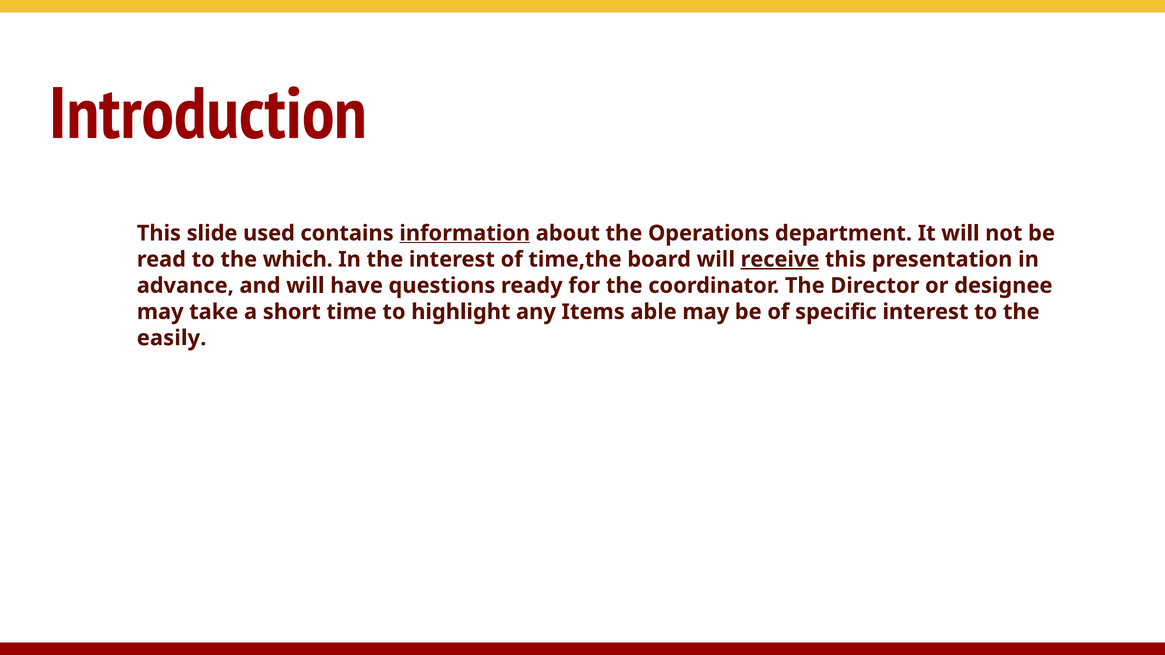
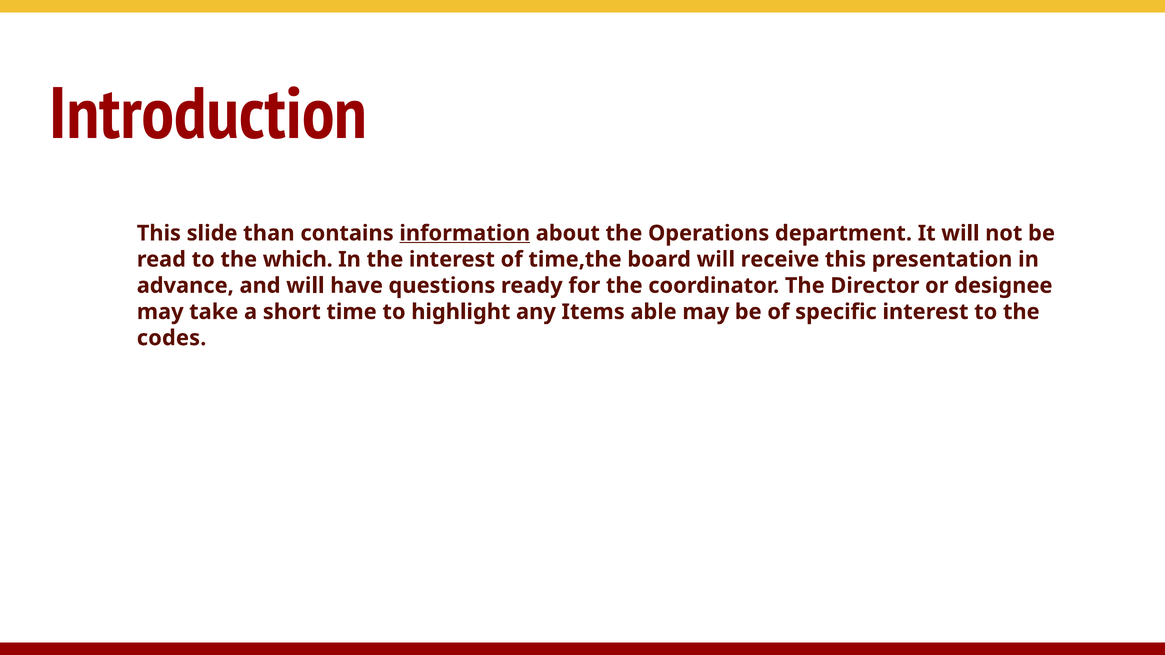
used: used -> than
receive underline: present -> none
easily: easily -> codes
